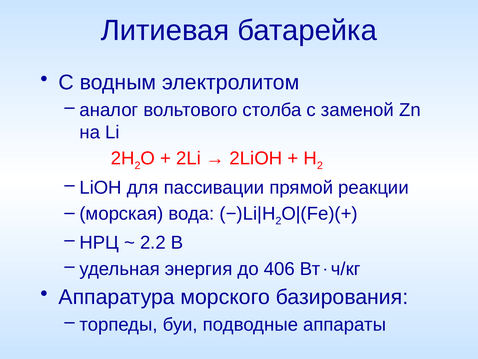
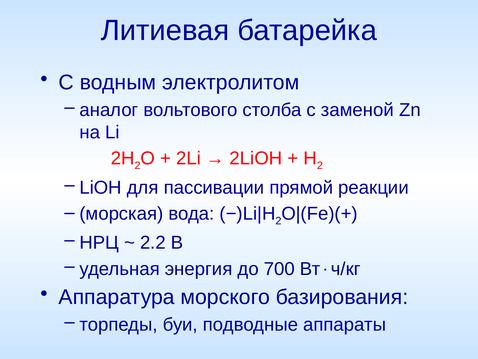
406: 406 -> 700
